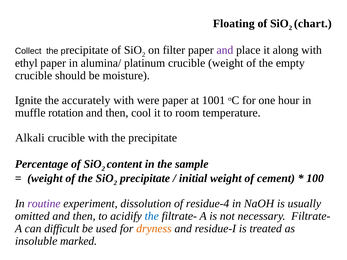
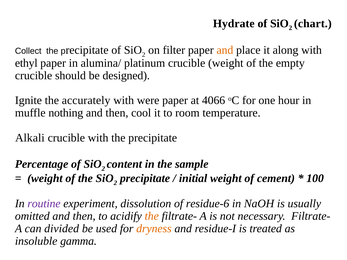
Floating: Floating -> Hydrate
and at (225, 50) colour: purple -> orange
moisture: moisture -> designed
1001: 1001 -> 4066
rotation: rotation -> nothing
residue-4: residue-4 -> residue-6
the at (152, 216) colour: blue -> orange
difficult: difficult -> divided
marked: marked -> gamma
